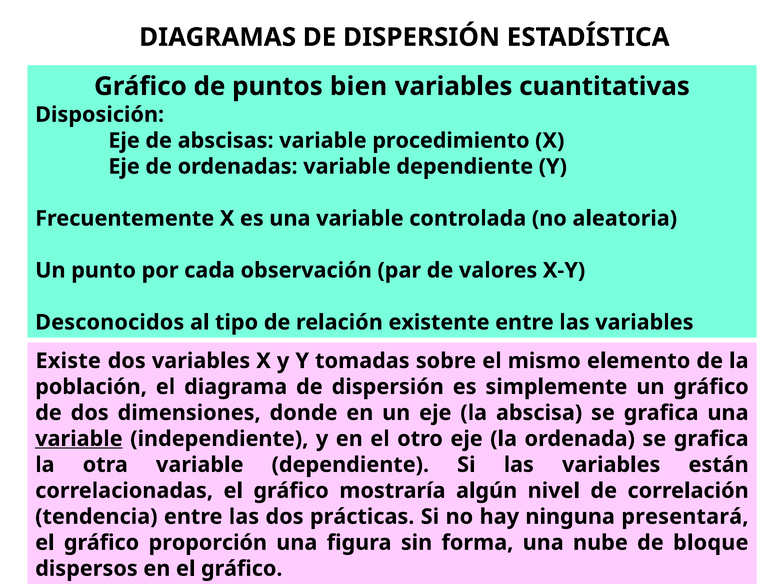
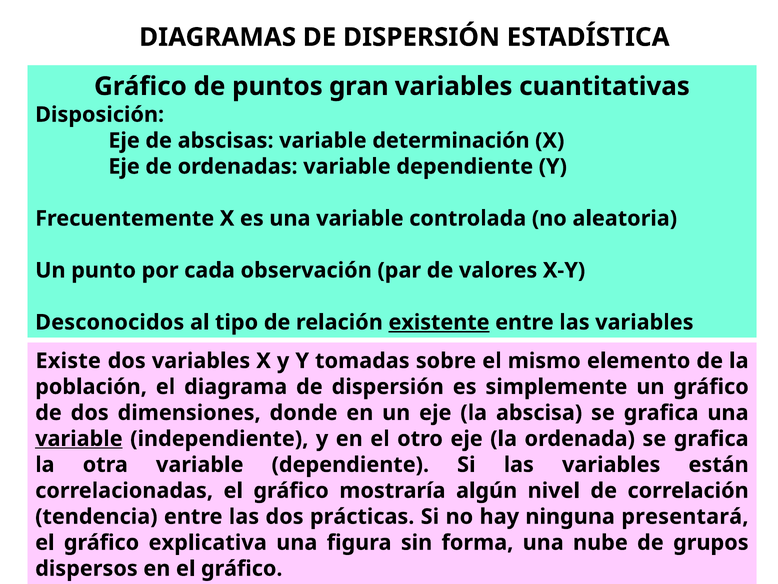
bien: bien -> gran
procedimiento: procedimiento -> determinación
existente underline: none -> present
proporción: proporción -> explicativa
bloque: bloque -> grupos
